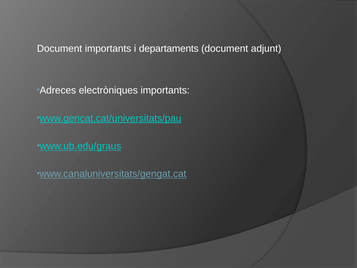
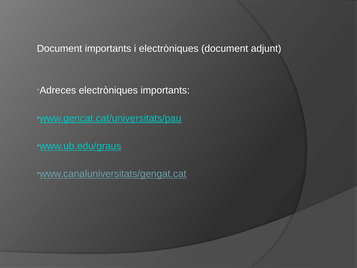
i departaments: departaments -> electròniques
